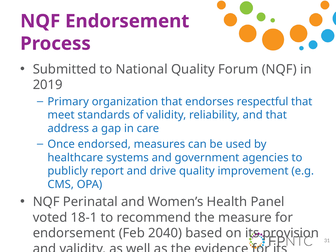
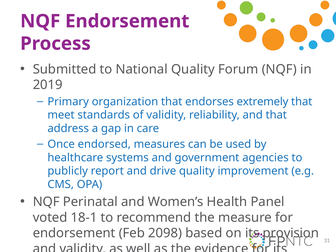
respectful: respectful -> extremely
2040: 2040 -> 2098
